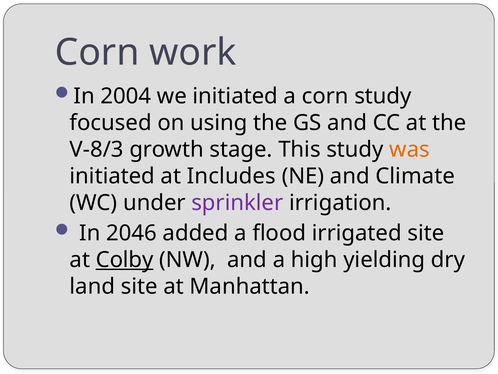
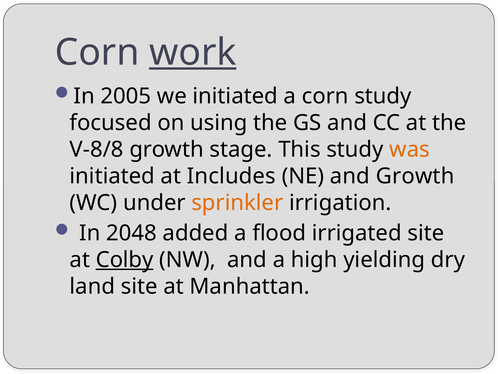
work underline: none -> present
2004: 2004 -> 2005
V-8/3: V-8/3 -> V-8/8
and Climate: Climate -> Growth
sprinkler colour: purple -> orange
2046: 2046 -> 2048
